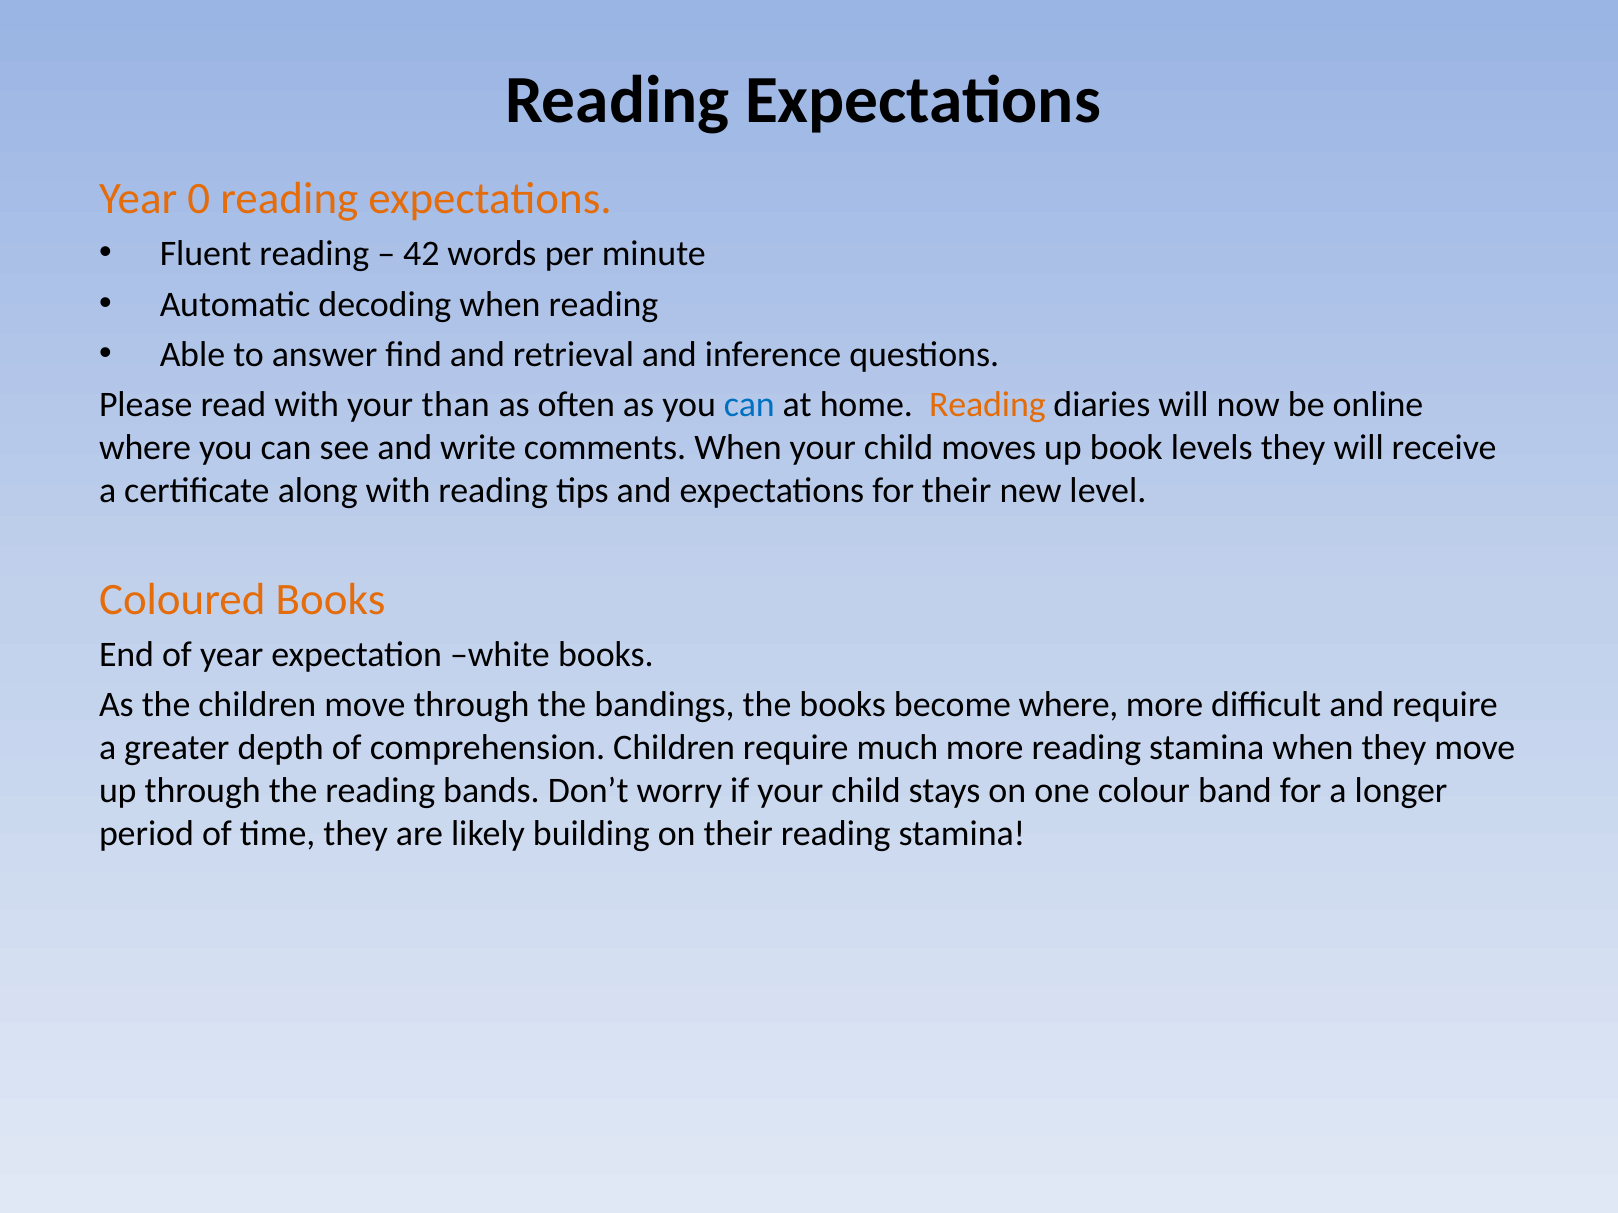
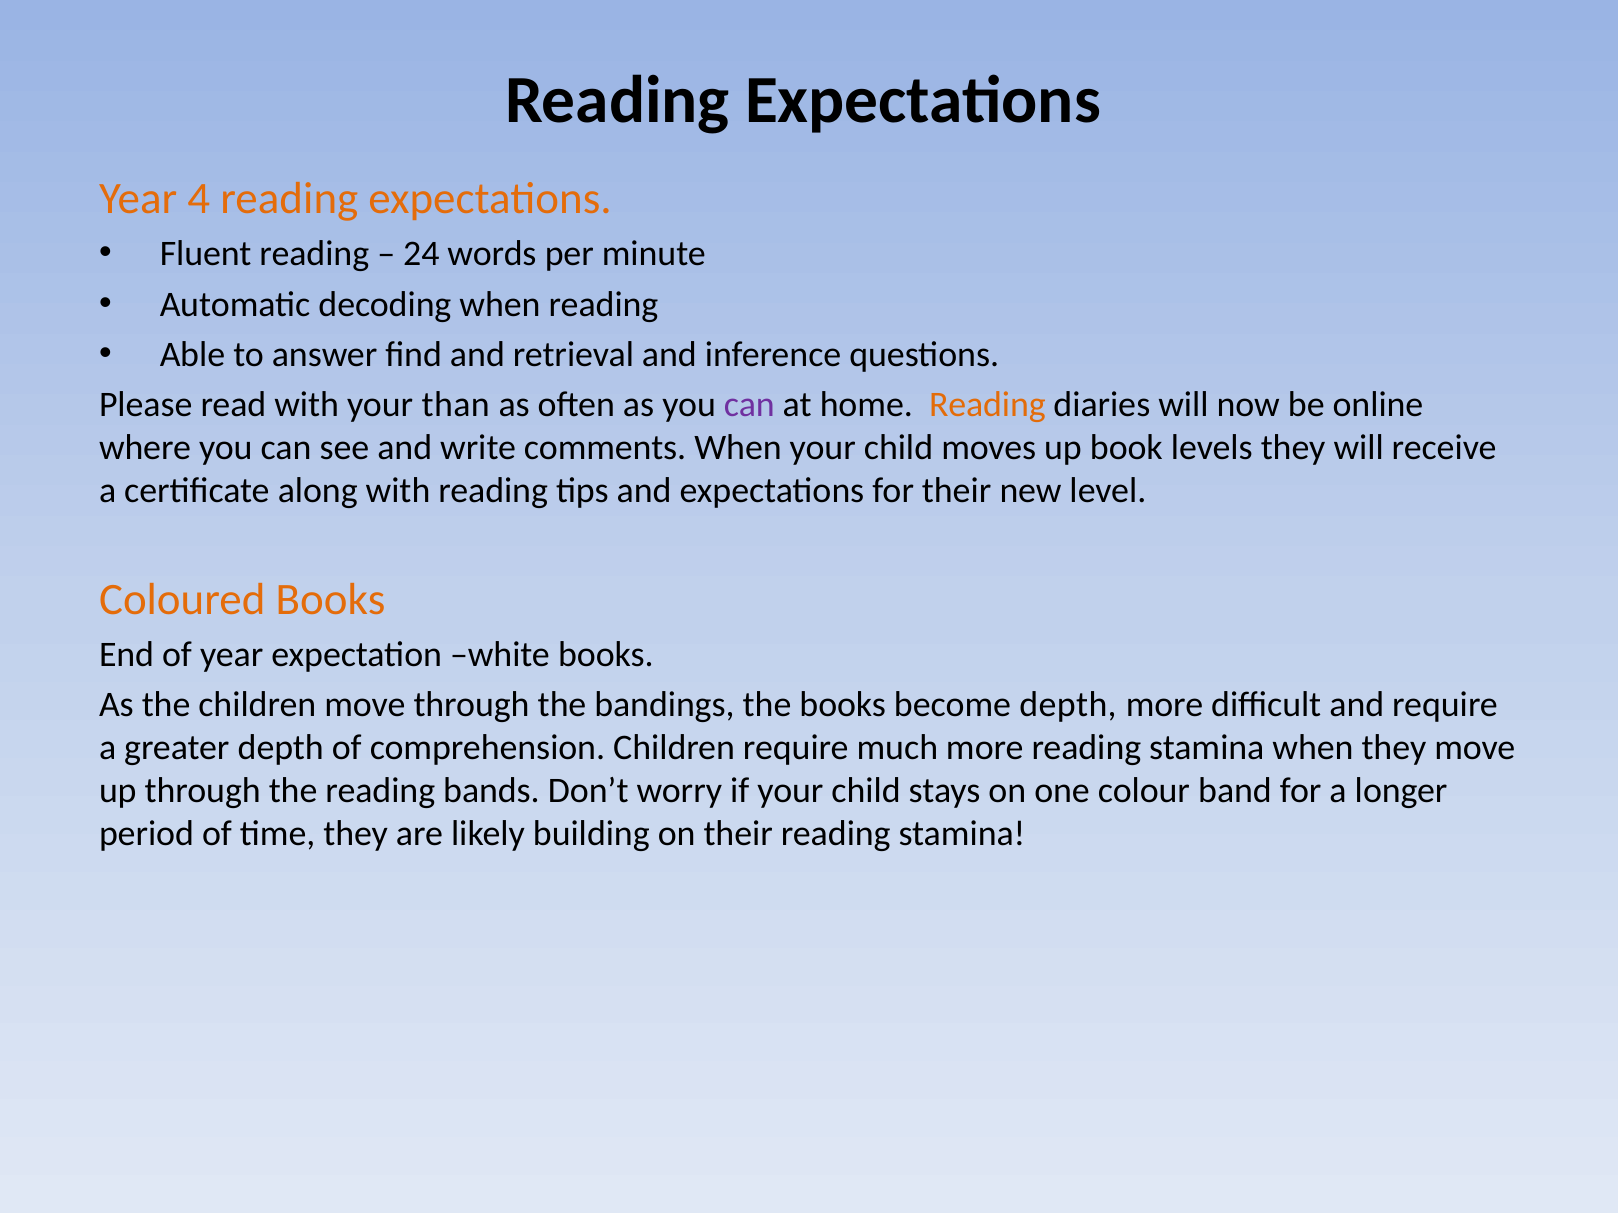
0: 0 -> 4
42: 42 -> 24
can at (749, 405) colour: blue -> purple
become where: where -> depth
